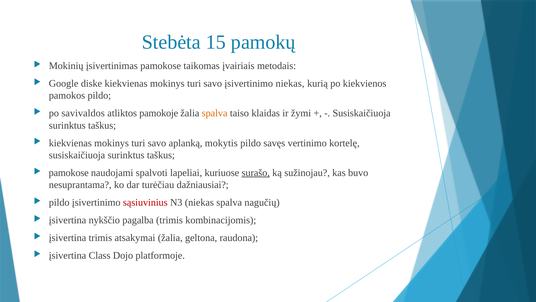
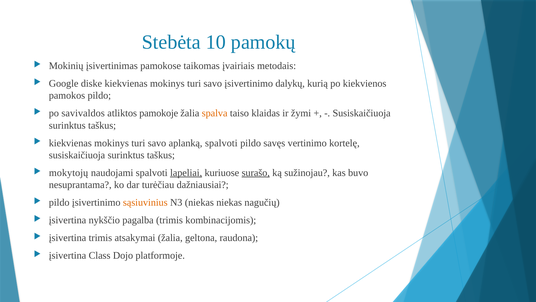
15: 15 -> 10
įsivertinimo niekas: niekas -> dalykų
aplanką mokytis: mokytis -> spalvoti
pamokose at (69, 173): pamokose -> mokytojų
lapeliai underline: none -> present
sąsiuvinius colour: red -> orange
niekas spalva: spalva -> niekas
